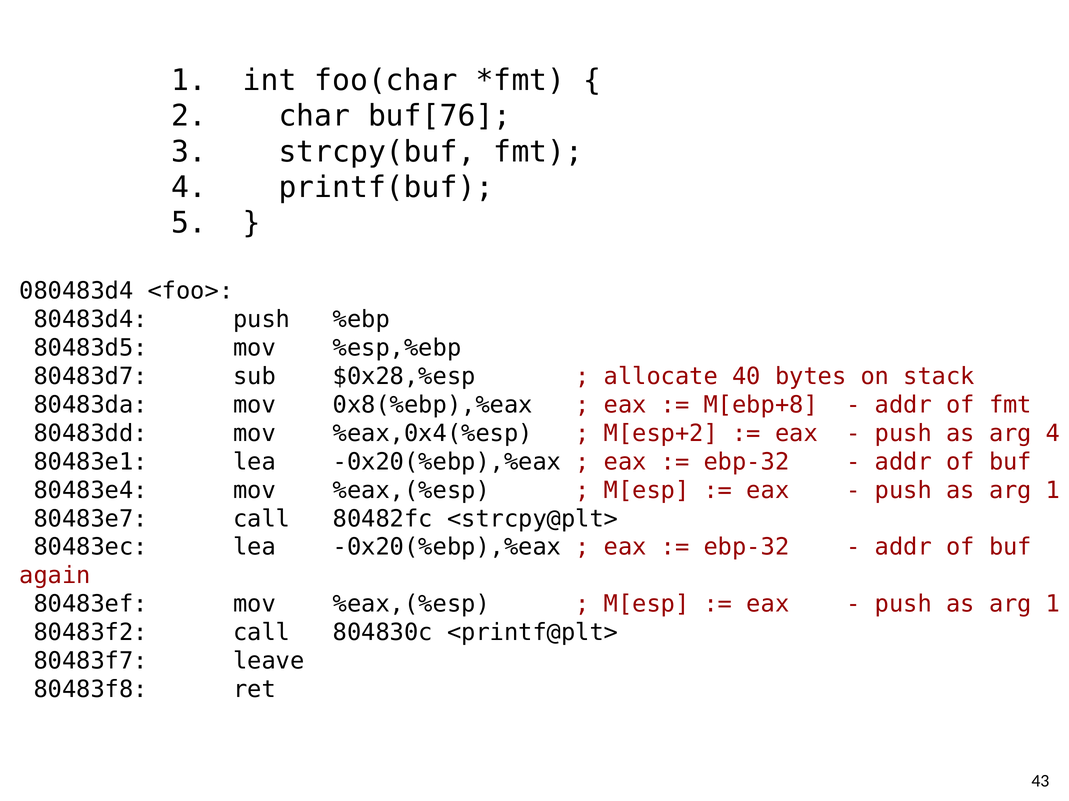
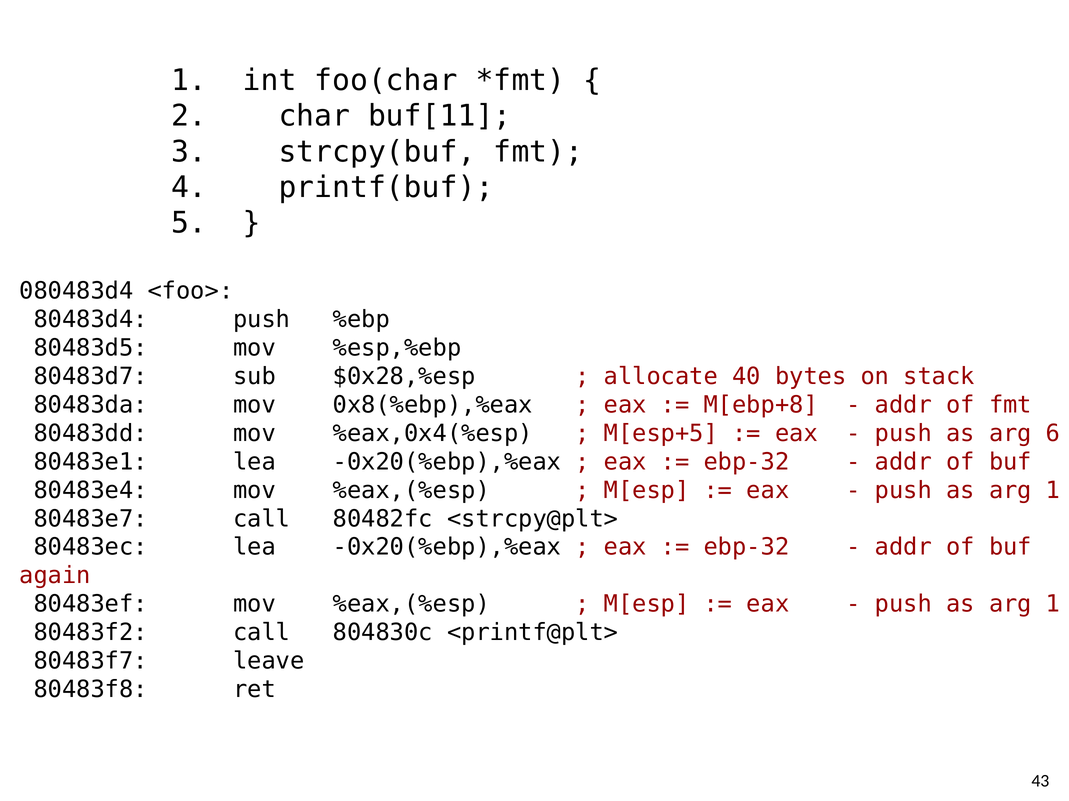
buf[76: buf[76 -> buf[11
M[esp+2: M[esp+2 -> M[esp+5
arg 4: 4 -> 6
